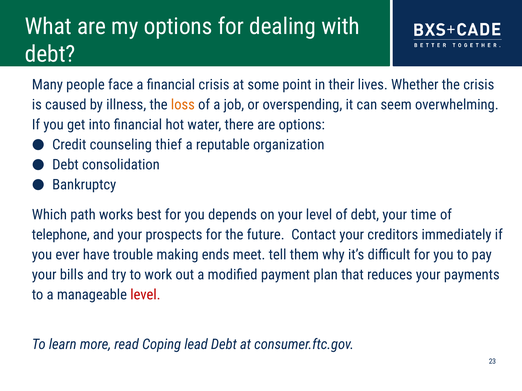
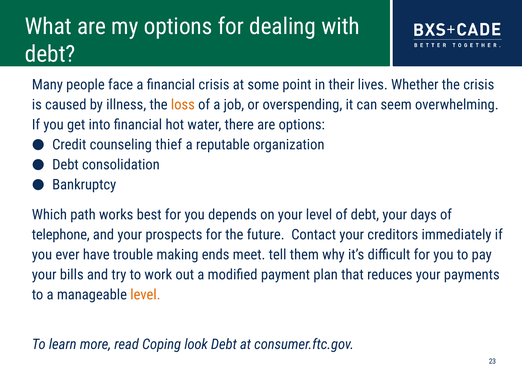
time: time -> days
level at (145, 295) colour: red -> orange
lead: lead -> look
